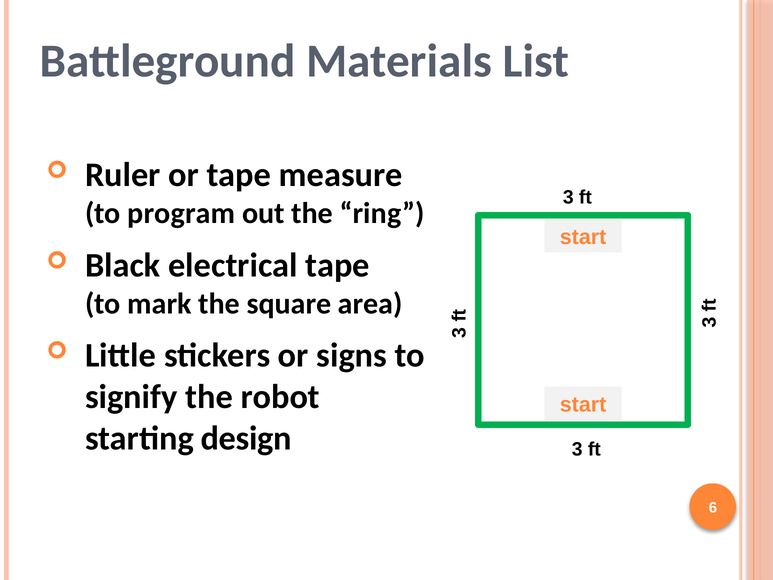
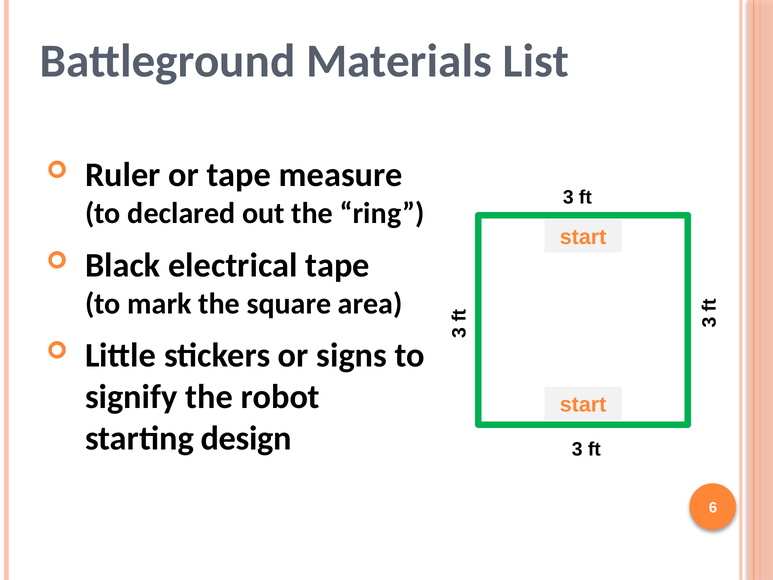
program: program -> declared
